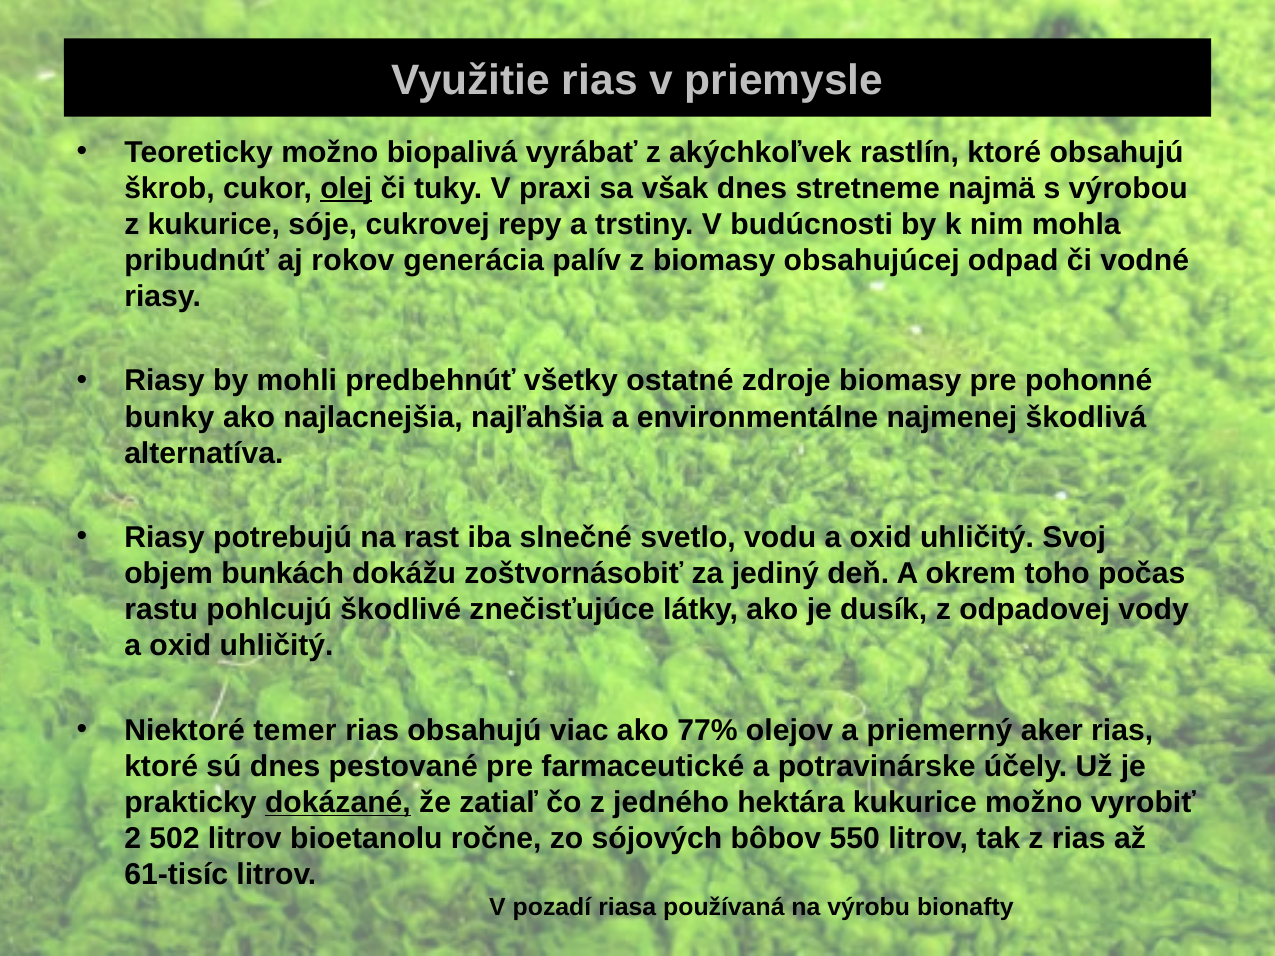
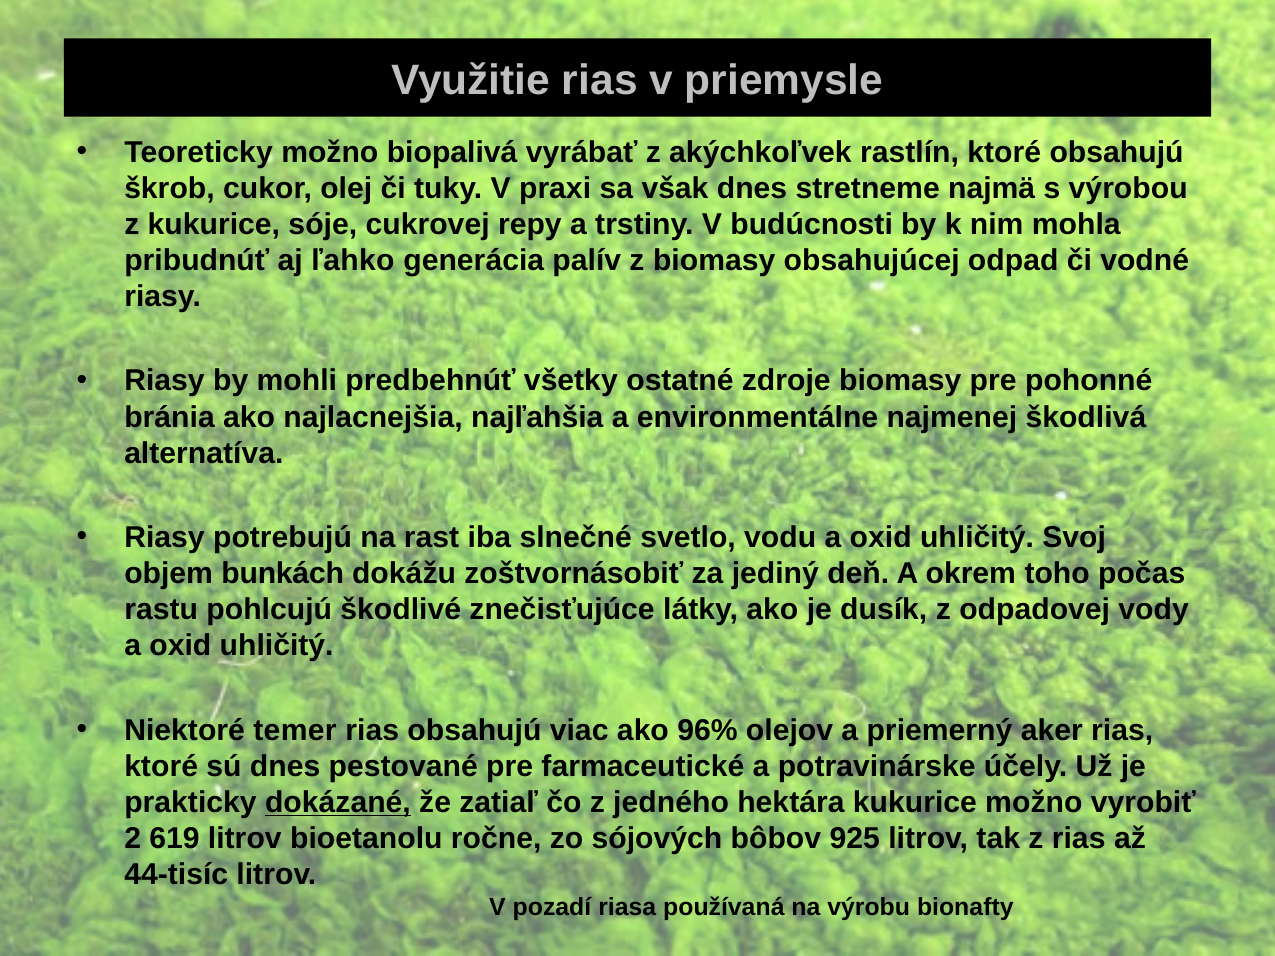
olej underline: present -> none
rokov: rokov -> ľahko
bunky: bunky -> bránia
77%: 77% -> 96%
502: 502 -> 619
550: 550 -> 925
61-tisíc: 61-tisíc -> 44-tisíc
